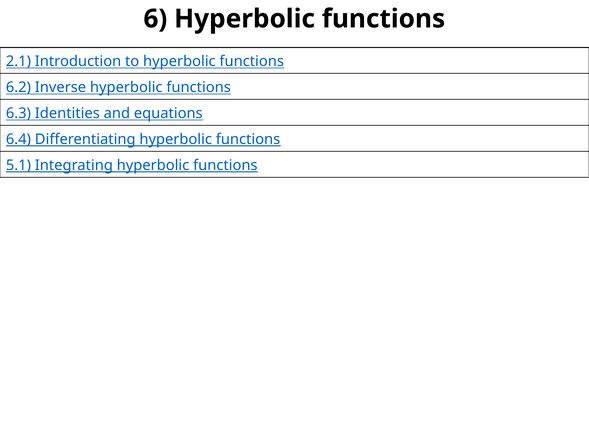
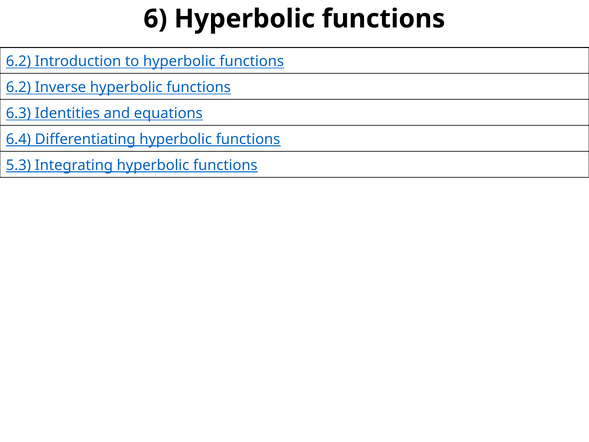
2.1 at (18, 61): 2.1 -> 6.2
5.1: 5.1 -> 5.3
